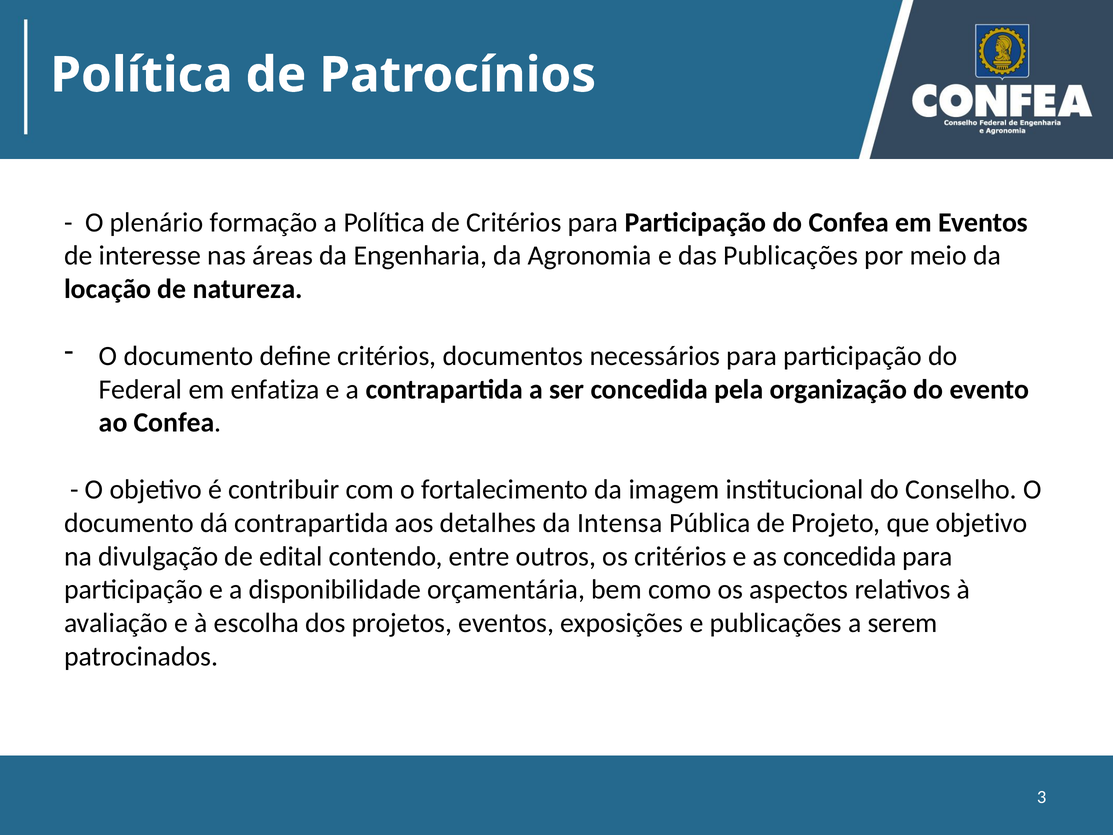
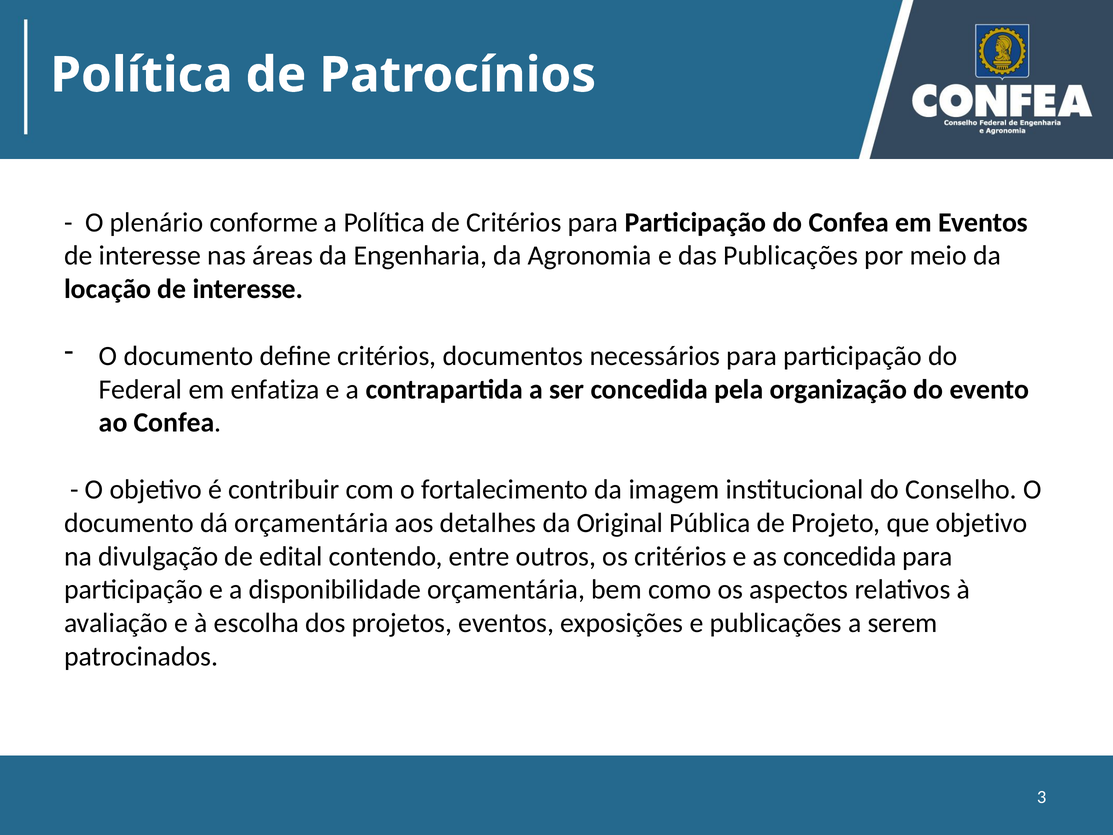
formação: formação -> conforme
locação de natureza: natureza -> interesse
dá contrapartida: contrapartida -> orçamentária
Intensa: Intensa -> Original
